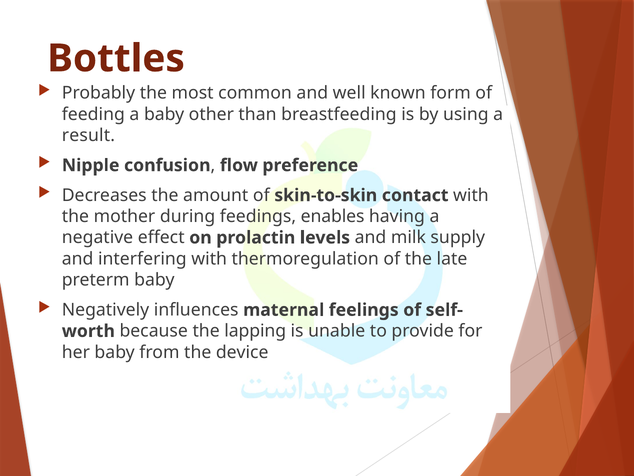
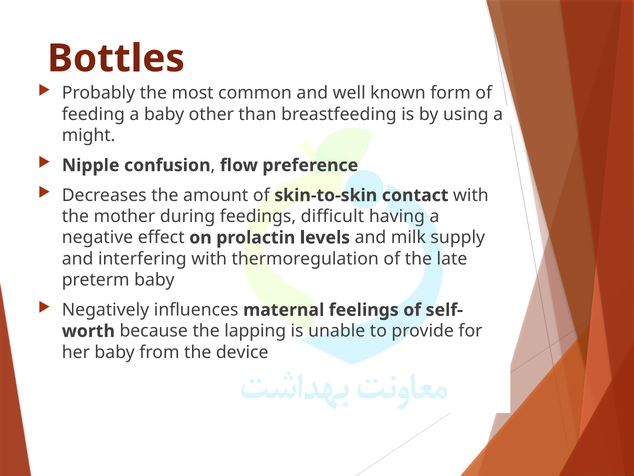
result: result -> might
enables: enables -> difficult
